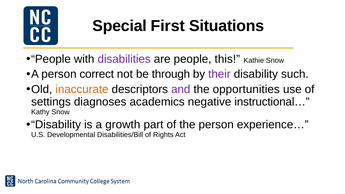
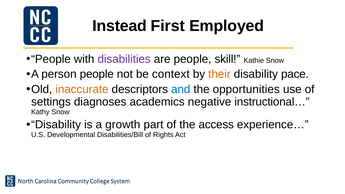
Special: Special -> Instead
Situations: Situations -> Employed
this: this -> skill
person correct: correct -> people
through: through -> context
their colour: purple -> orange
such: such -> pace
and colour: purple -> blue
the person: person -> access
